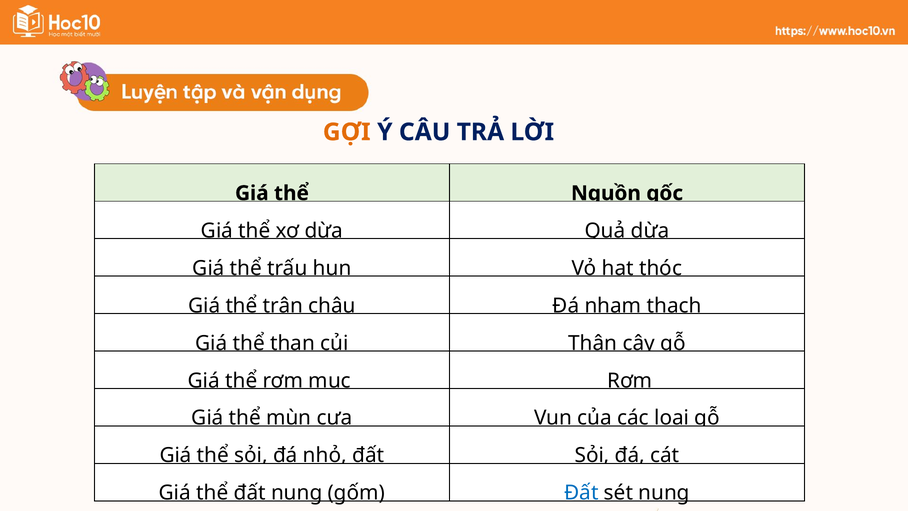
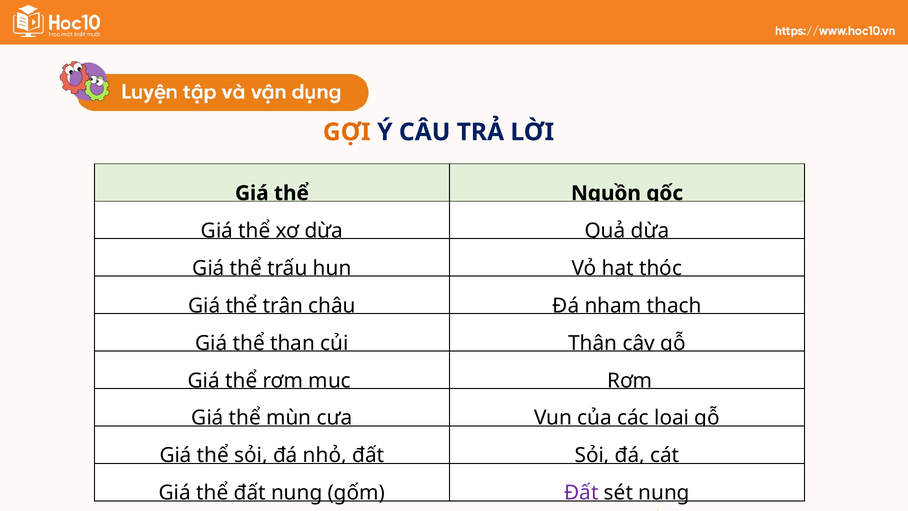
Đất at (581, 493) colour: blue -> purple
